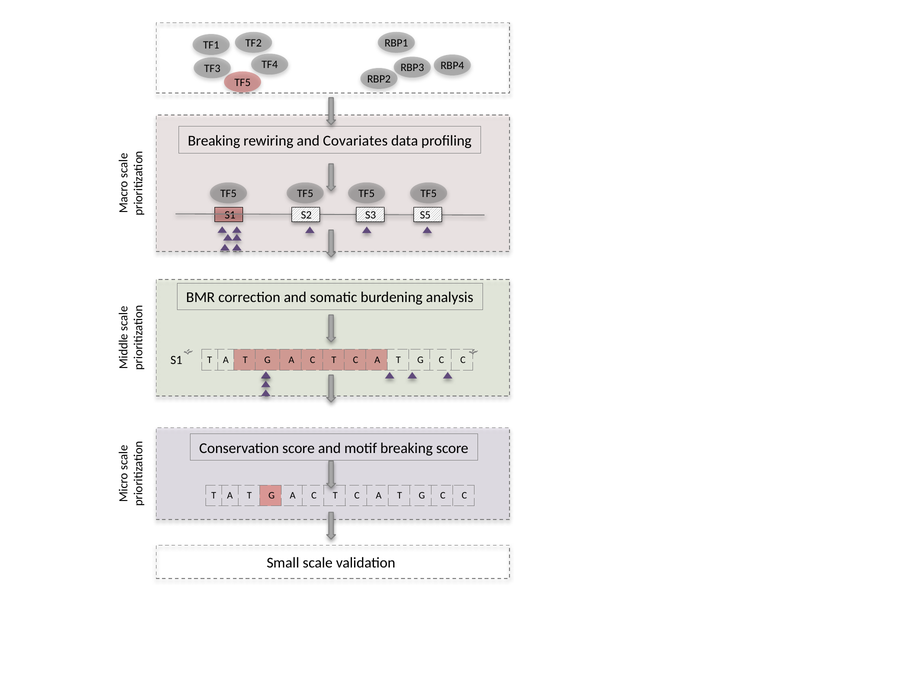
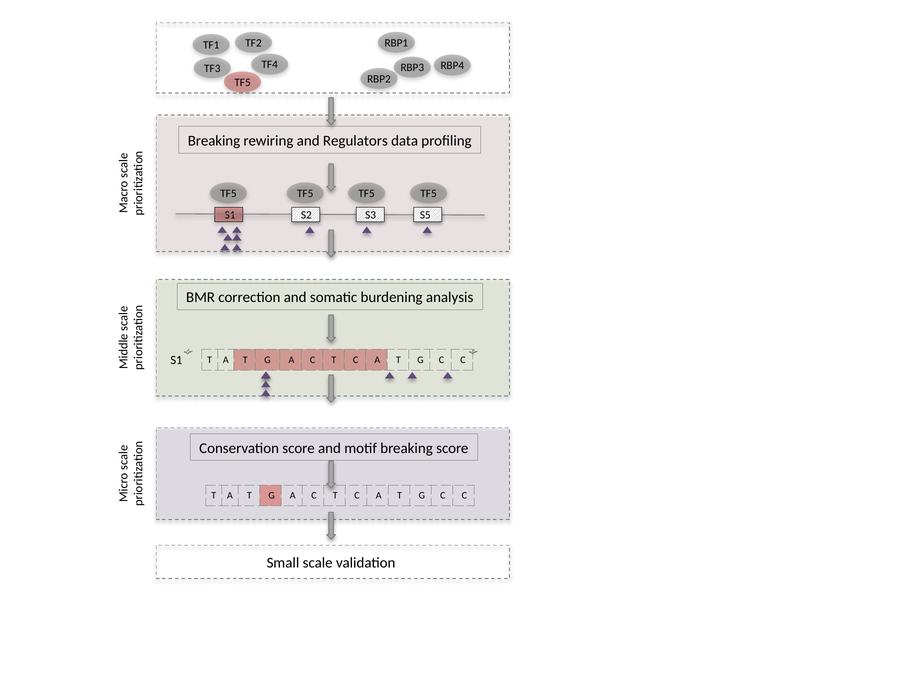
Covariates: Covariates -> Regulators
